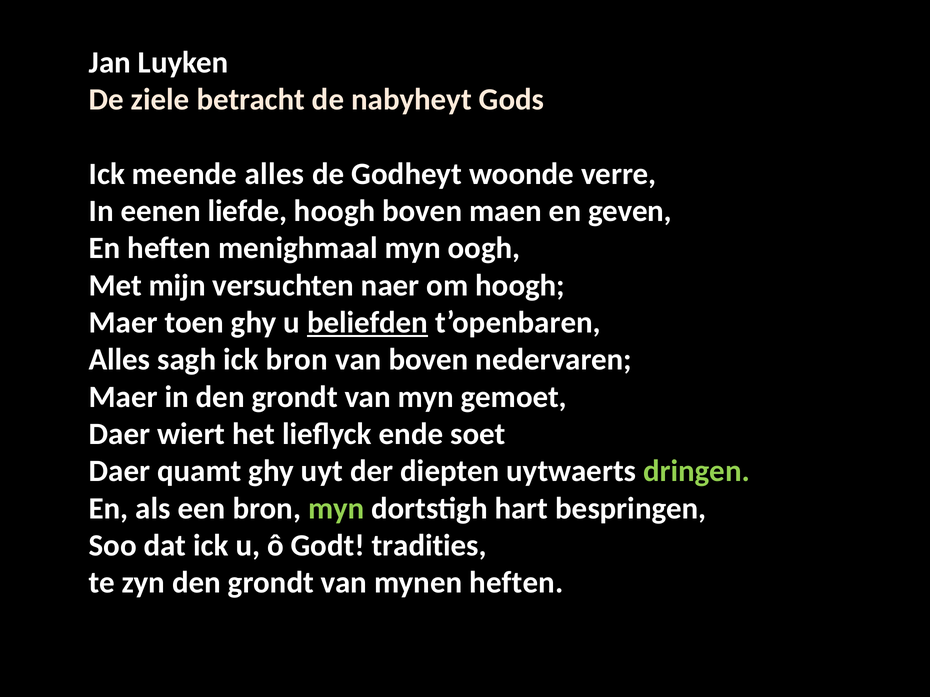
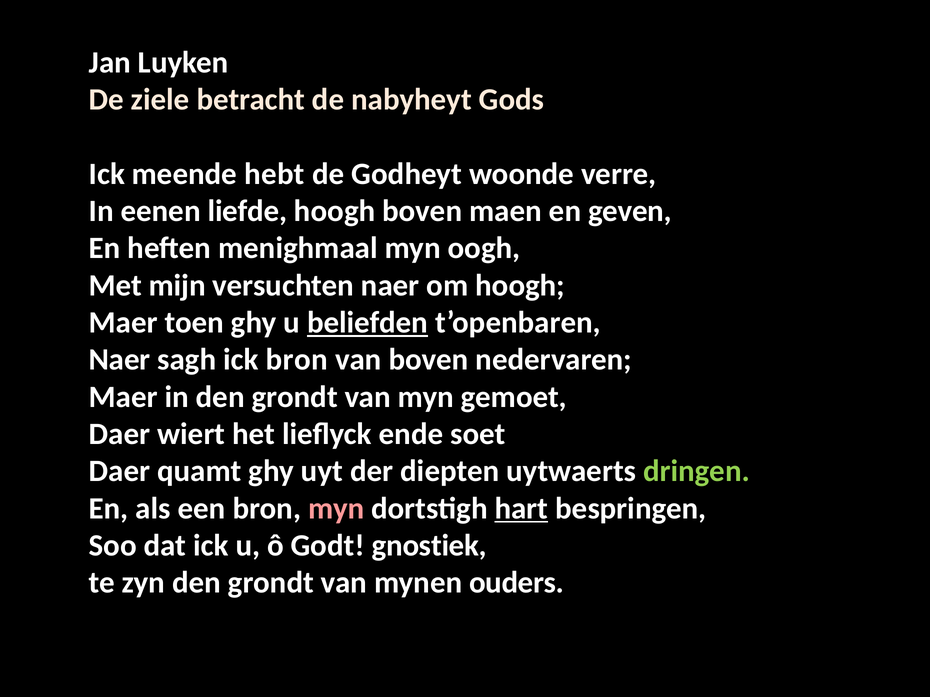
meende alles: alles -> hebt
Alles at (120, 360): Alles -> Naer
myn at (336, 509) colour: light green -> pink
hart underline: none -> present
tradities: tradities -> gnostiek
mynen heften: heften -> ouders
